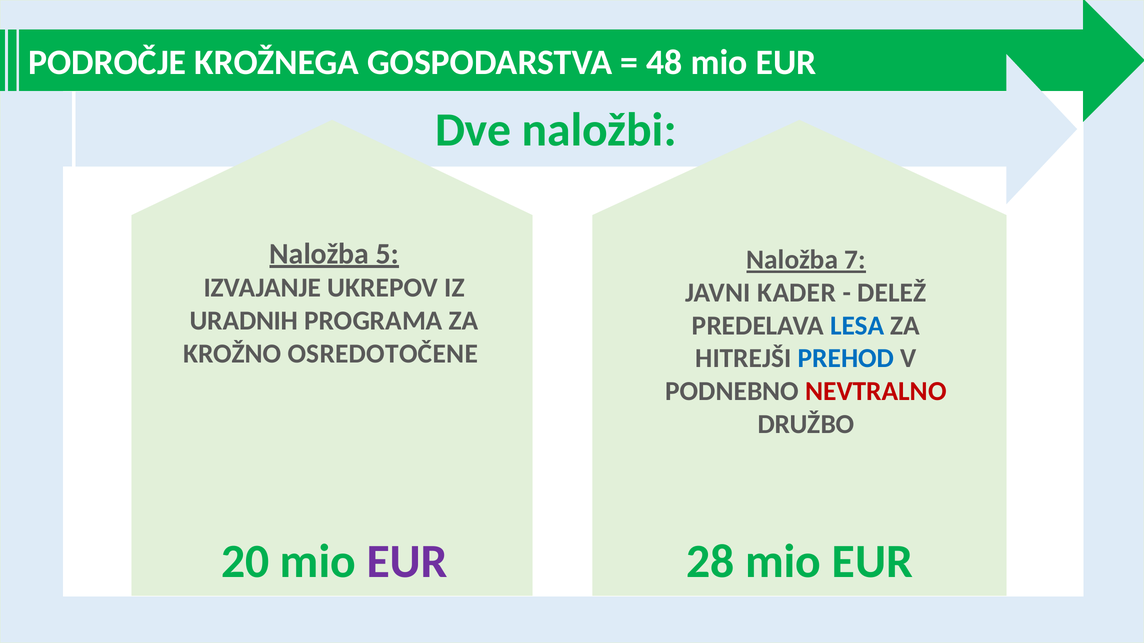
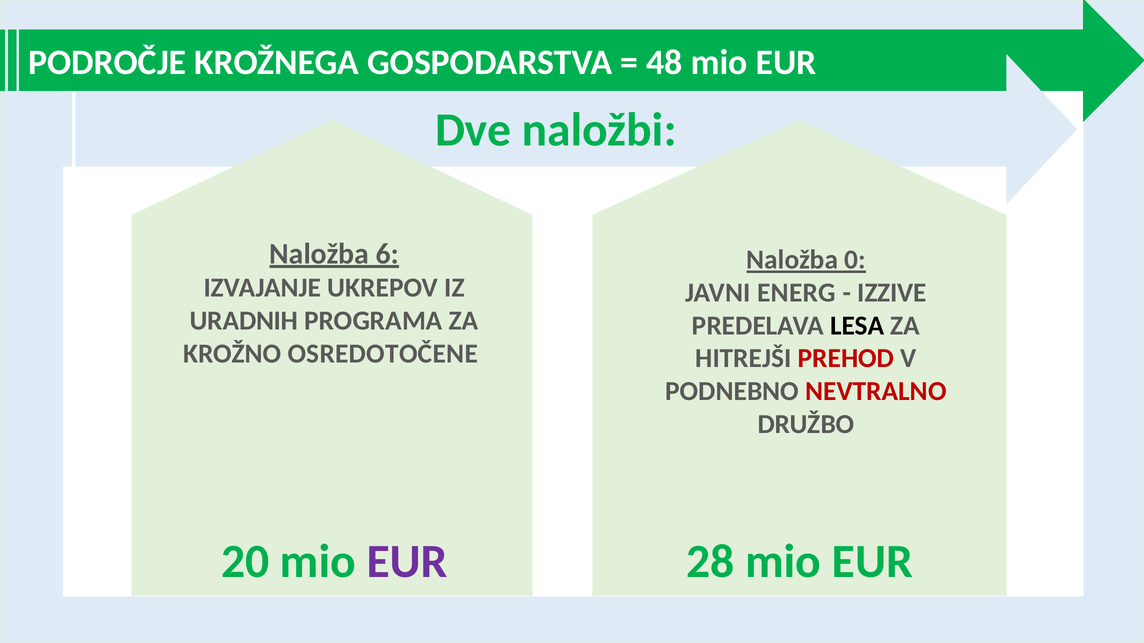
5: 5 -> 6
7: 7 -> 0
KADER: KADER -> ENERG
DELEŽ: DELEŽ -> IZZIVE
LESA colour: blue -> black
PREHOD colour: blue -> red
